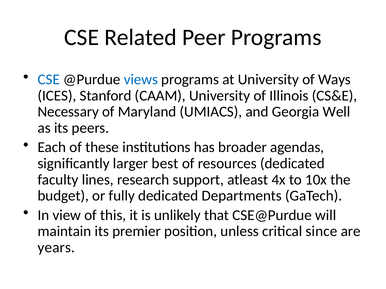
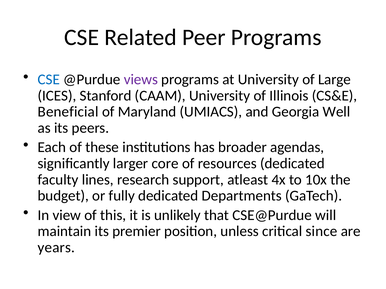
views colour: blue -> purple
Ways: Ways -> Large
Necessary: Necessary -> Beneficial
best: best -> core
